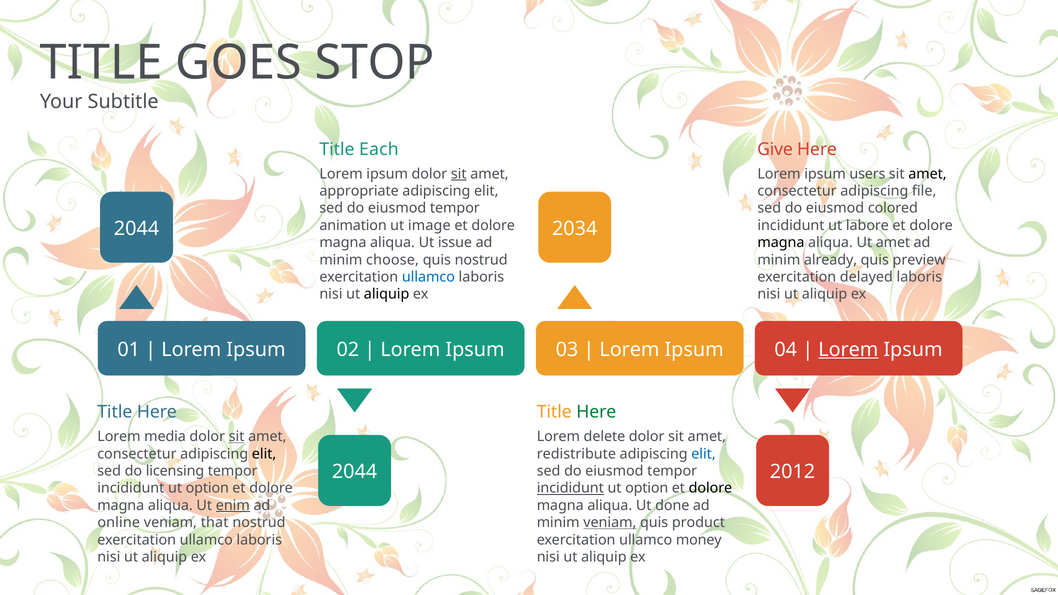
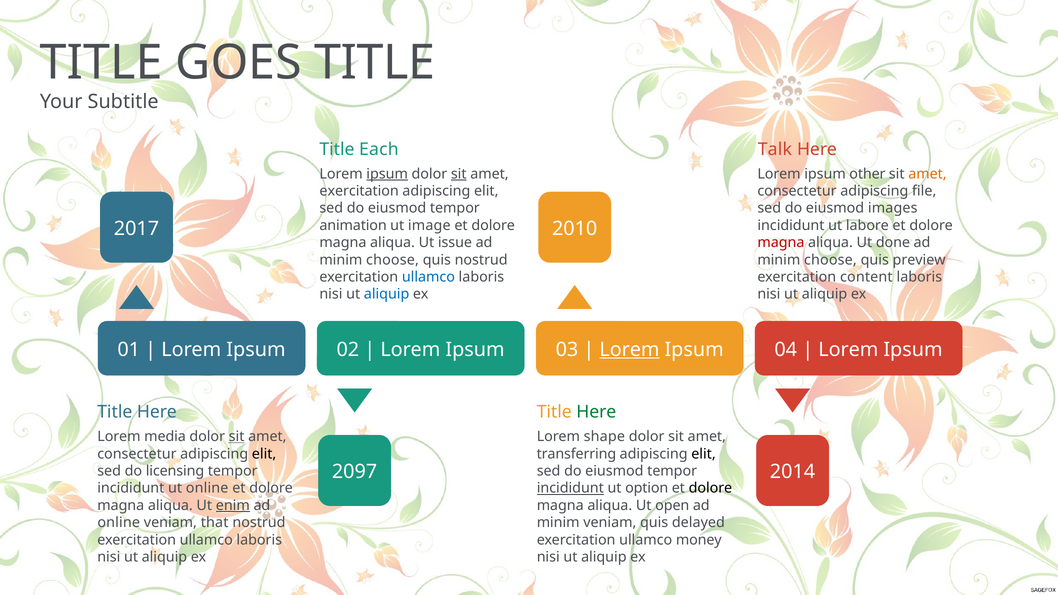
GOES STOP: STOP -> TITLE
Give: Give -> Talk
ipsum at (387, 174) underline: none -> present
users: users -> other
amet at (927, 174) colour: black -> orange
appropriate at (359, 191): appropriate -> exercitation
colored: colored -> images
2044 at (136, 229): 2044 -> 2017
2034: 2034 -> 2010
magna at (781, 243) colour: black -> red
Ut amet: amet -> done
already at (831, 260): already -> choose
delayed: delayed -> content
aliquip at (387, 294) colour: black -> blue
Lorem at (629, 350) underline: none -> present
Lorem at (848, 350) underline: present -> none
delete: delete -> shape
redistribute: redistribute -> transferring
elit at (704, 454) colour: blue -> black
2044 at (355, 472): 2044 -> 2097
2012: 2012 -> 2014
option at (207, 488): option -> online
done: done -> open
veniam at (610, 523) underline: present -> none
product: product -> delayed
